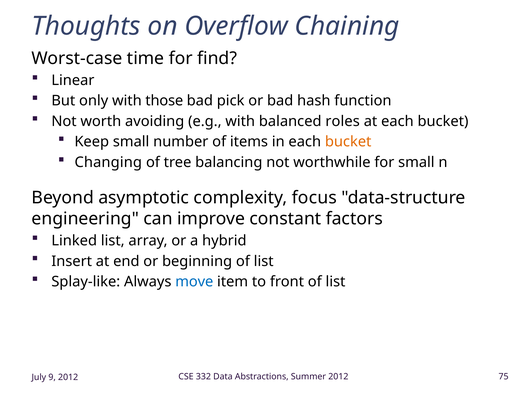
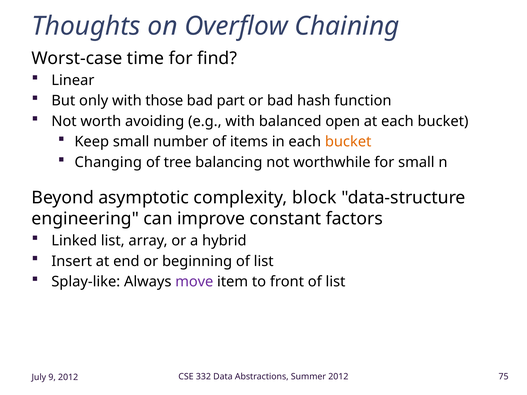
pick: pick -> part
roles: roles -> open
focus: focus -> block
move colour: blue -> purple
